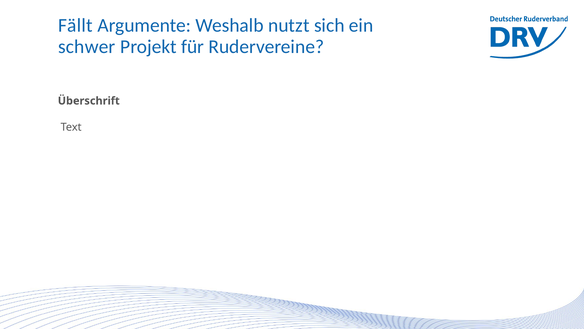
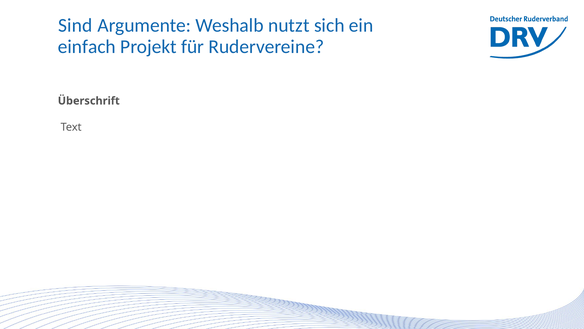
Fällt: Fällt -> Sind
schwer: schwer -> einfach
